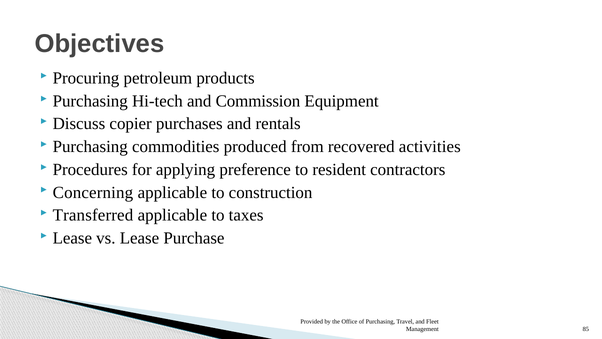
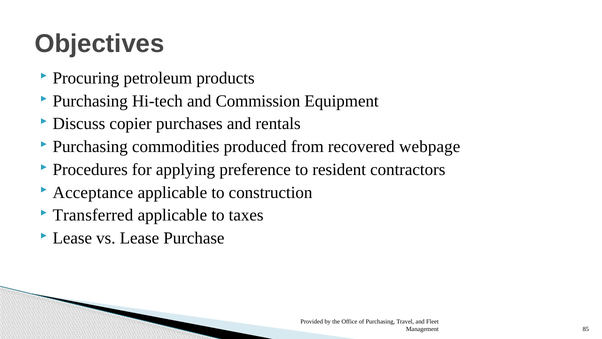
activities: activities -> webpage
Concerning: Concerning -> Acceptance
